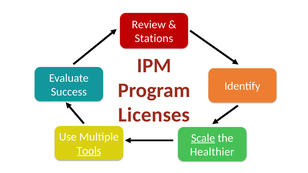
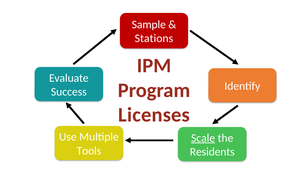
Review: Review -> Sample
Tools underline: present -> none
Healthier: Healthier -> Residents
